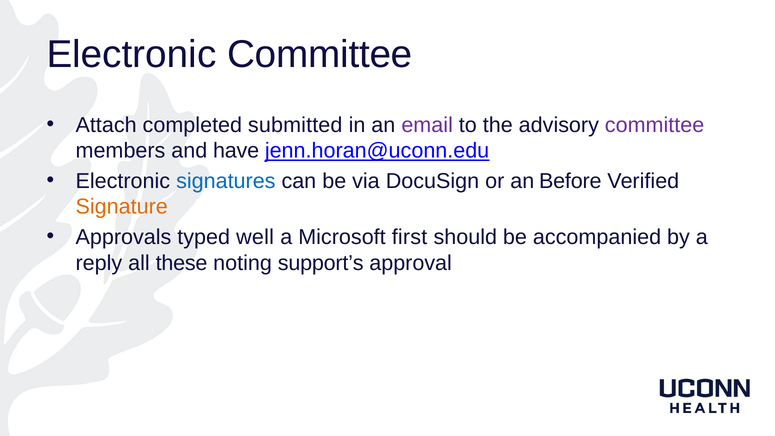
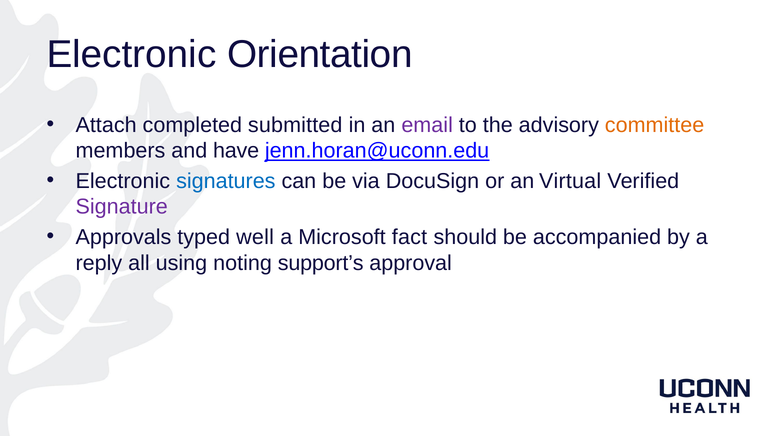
Electronic Committee: Committee -> Orientation
committee at (655, 125) colour: purple -> orange
Before: Before -> Virtual
Signature colour: orange -> purple
first: first -> fact
these: these -> using
